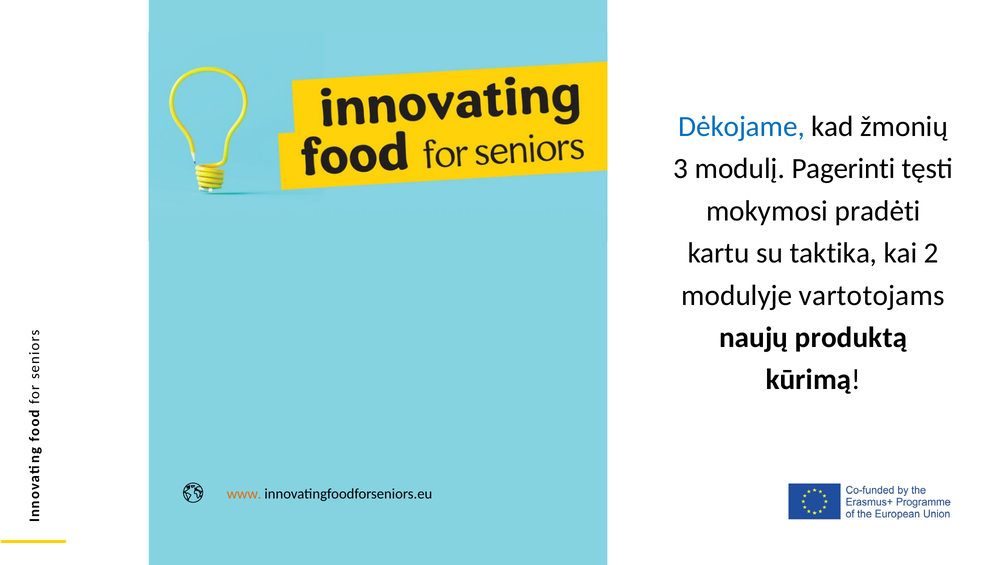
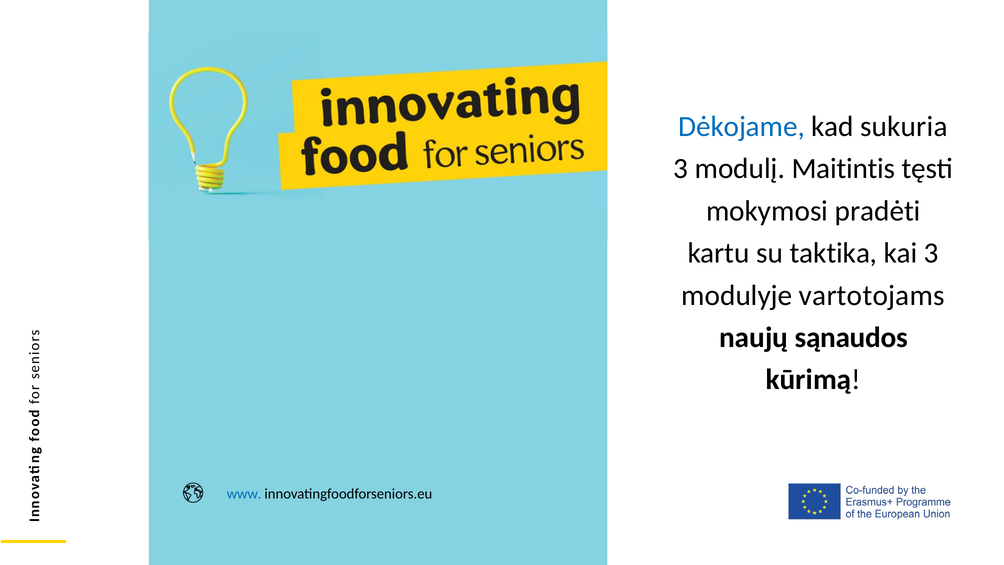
žmonių: žmonių -> sukuria
Pagerinti: Pagerinti -> Maitintis
kai 2: 2 -> 3
produktą: produktą -> sąnaudos
www colour: orange -> blue
